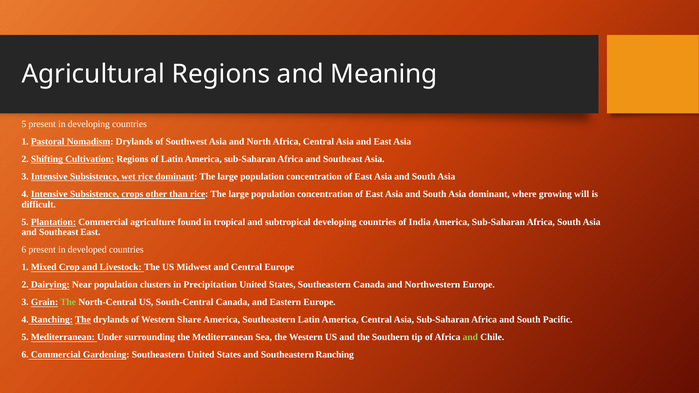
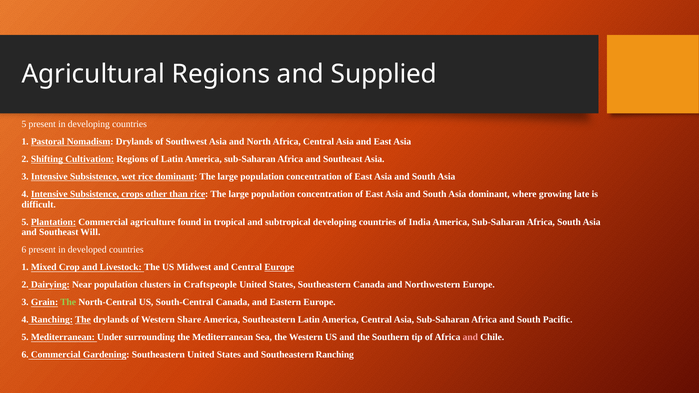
Meaning: Meaning -> Supplied
will: will -> late
Southeast East: East -> Will
Europe at (279, 267) underline: none -> present
Precipitation: Precipitation -> Craftspeople
and at (470, 338) colour: light green -> pink
